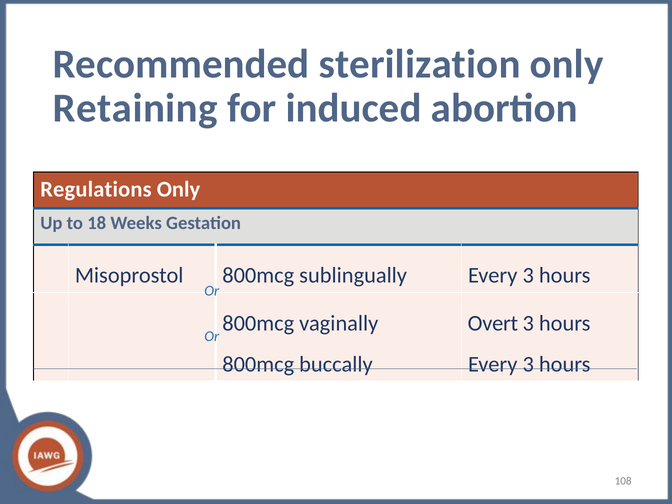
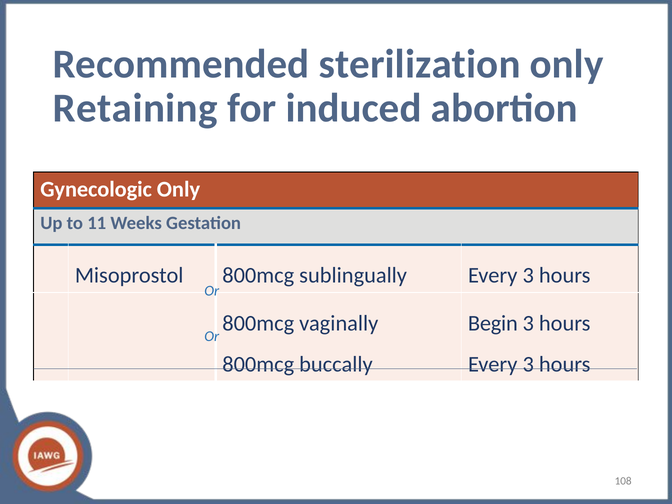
Regulations: Regulations -> Gynecologic
18: 18 -> 11
Overt: Overt -> Begin
